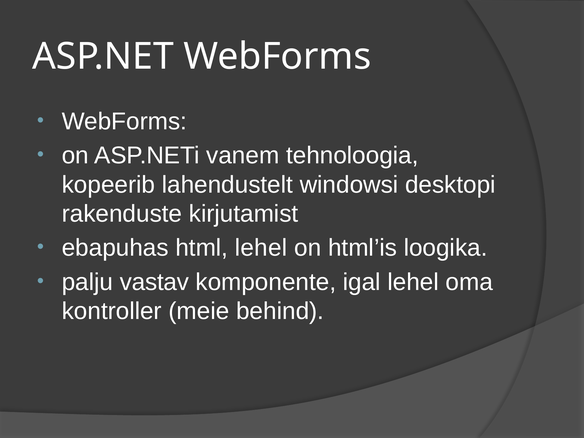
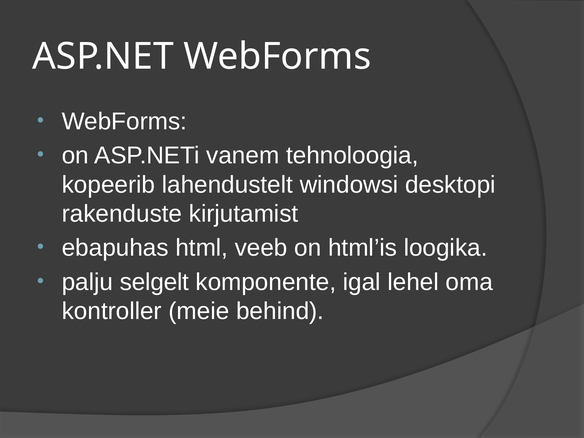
html lehel: lehel -> veeb
vastav: vastav -> selgelt
